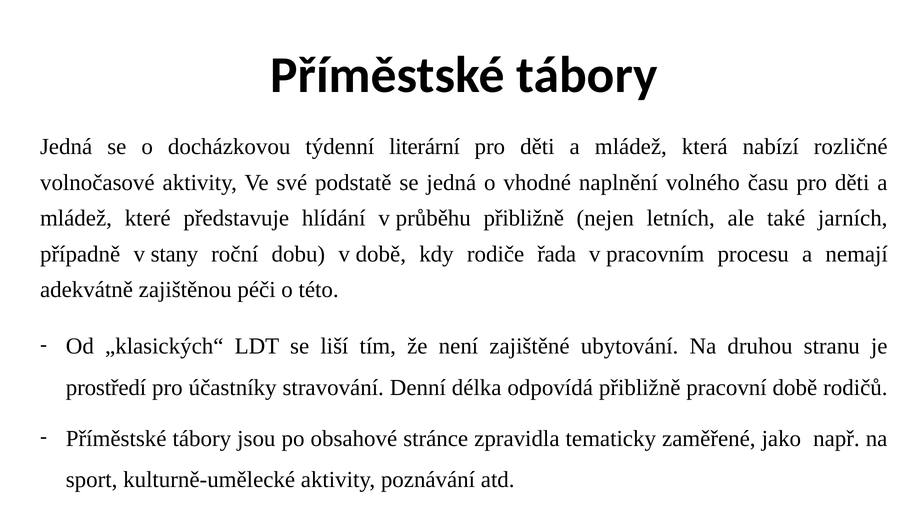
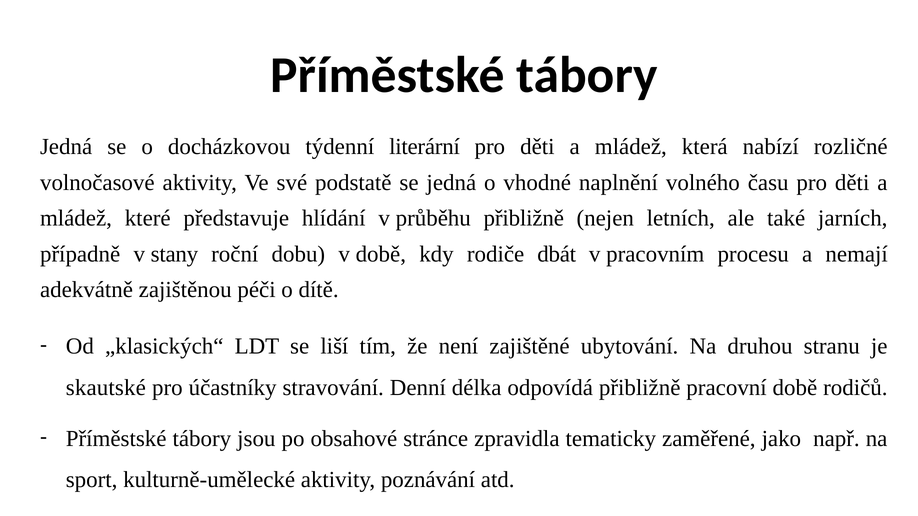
řada: řada -> dbát
této: této -> dítě
prostředí: prostředí -> skautské
